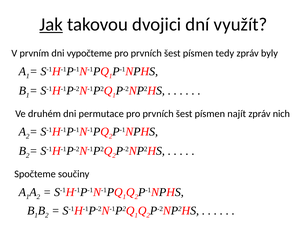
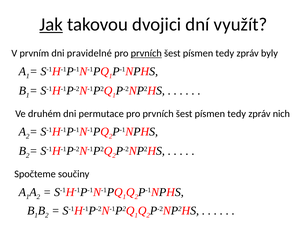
vypočteme: vypočteme -> pravidelné
prvních at (146, 53) underline: none -> present
najít at (237, 114): najít -> tedy
